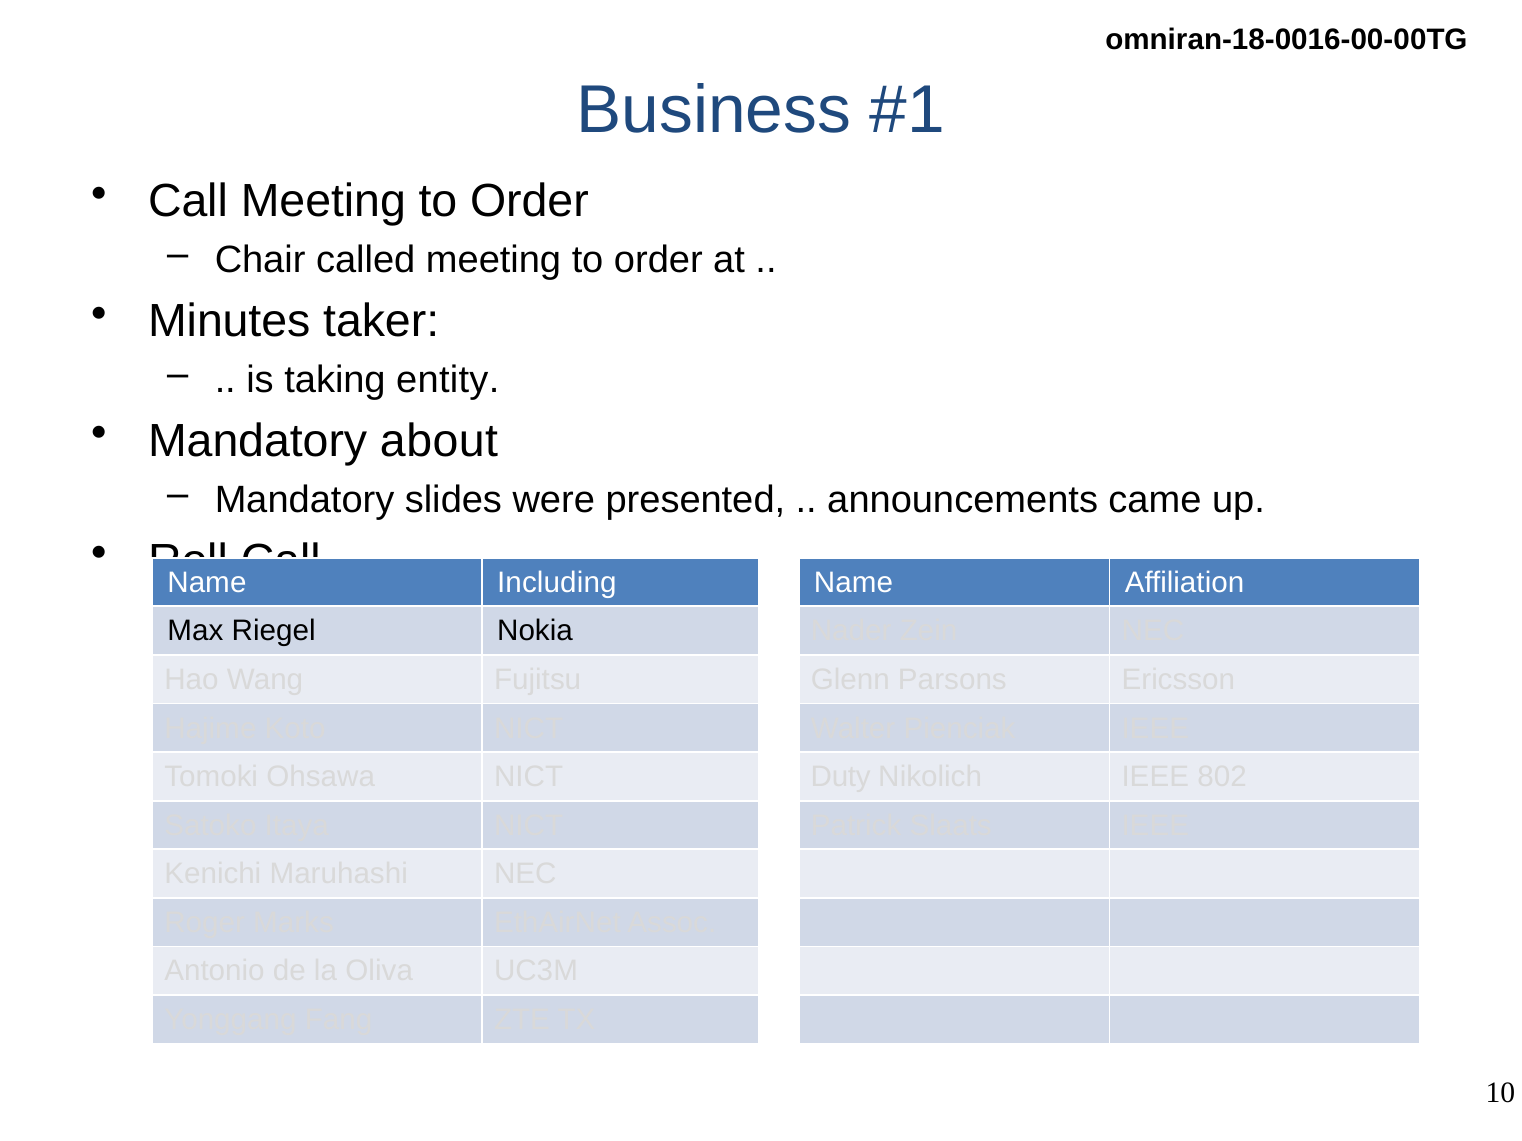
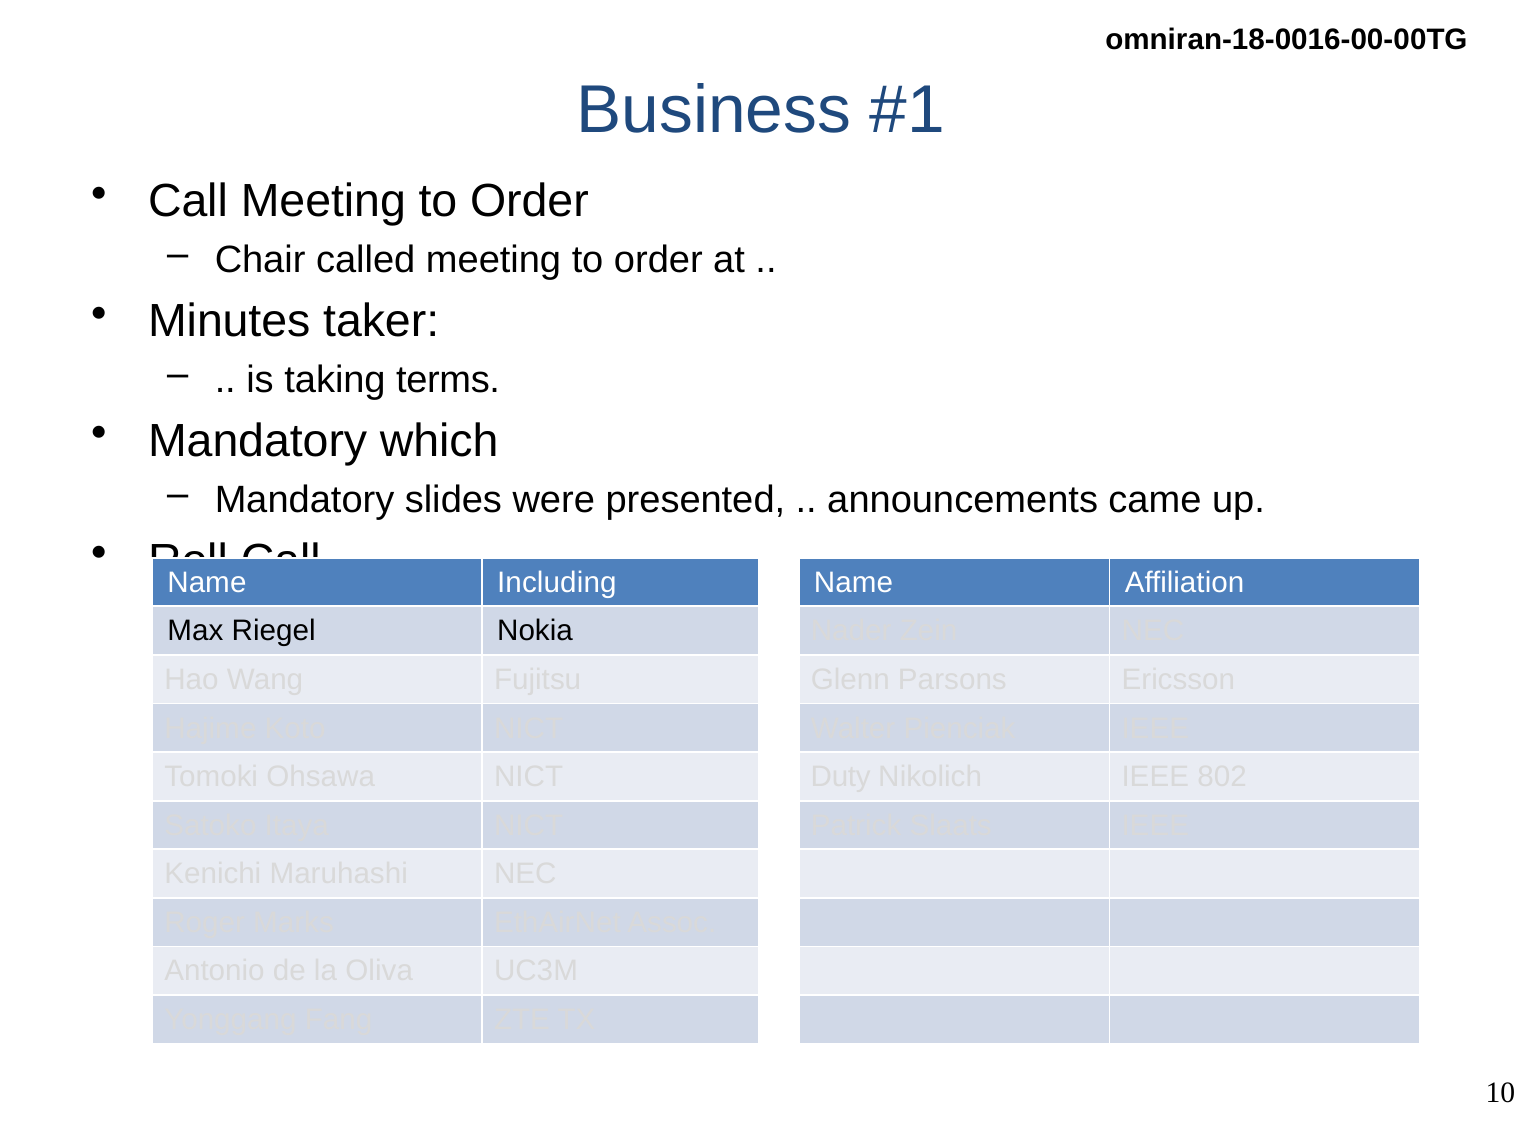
entity: entity -> terms
about: about -> which
